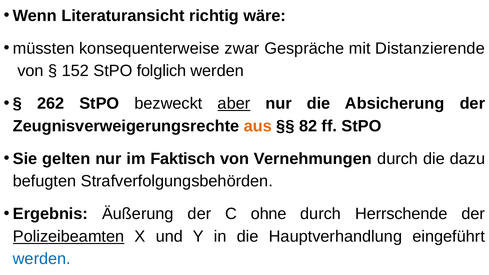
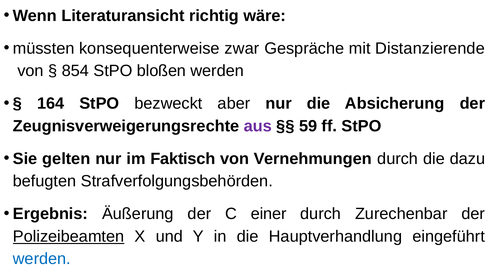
152: 152 -> 854
folglich: folglich -> bloßen
262: 262 -> 164
aber underline: present -> none
aus colour: orange -> purple
82: 82 -> 59
ohne: ohne -> einer
Herrschende: Herrschende -> Zurechenbar
